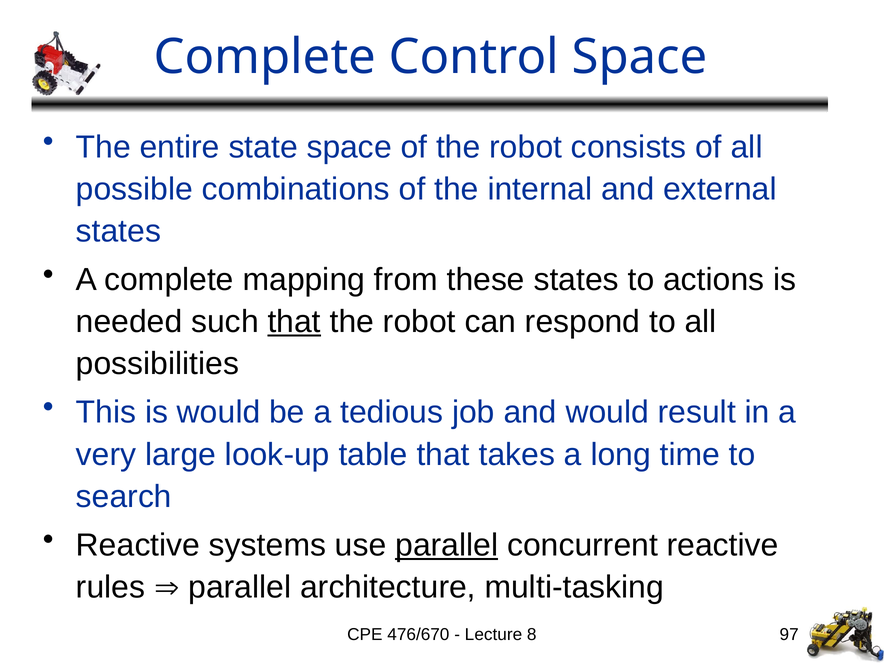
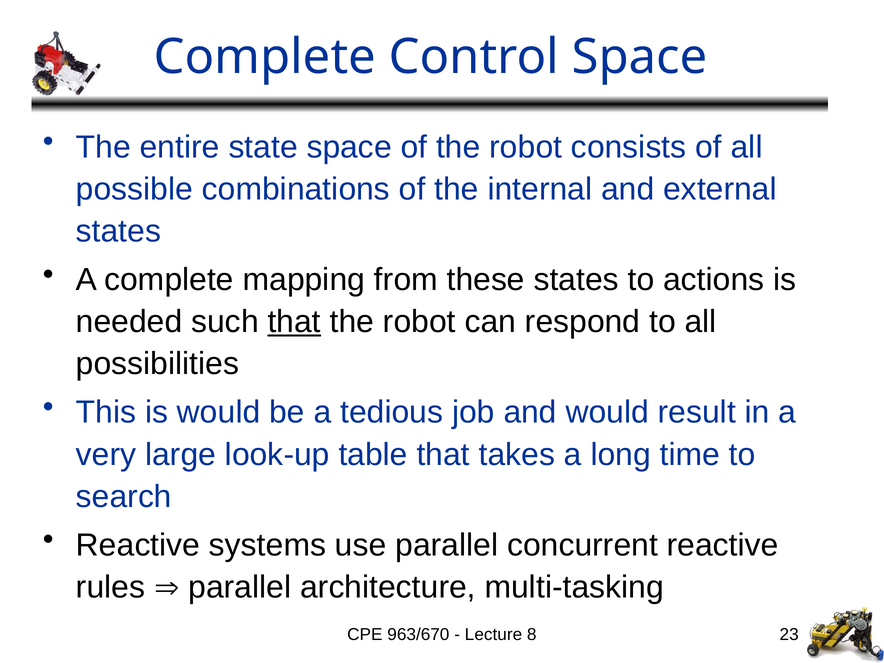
parallel at (447, 545) underline: present -> none
476/670: 476/670 -> 963/670
97: 97 -> 23
